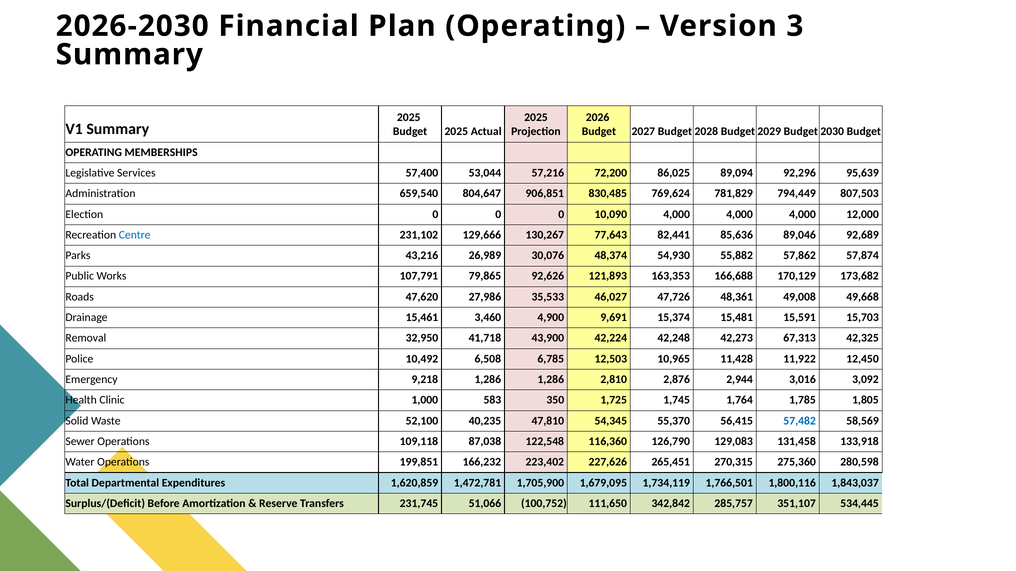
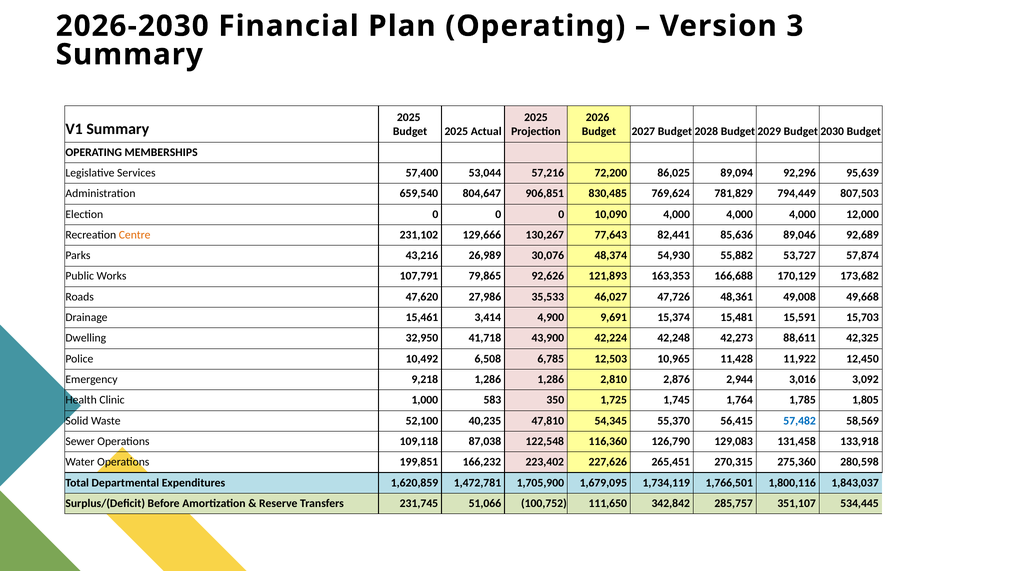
Centre colour: blue -> orange
57,862: 57,862 -> 53,727
3,460: 3,460 -> 3,414
Removal: Removal -> Dwelling
67,313: 67,313 -> 88,611
